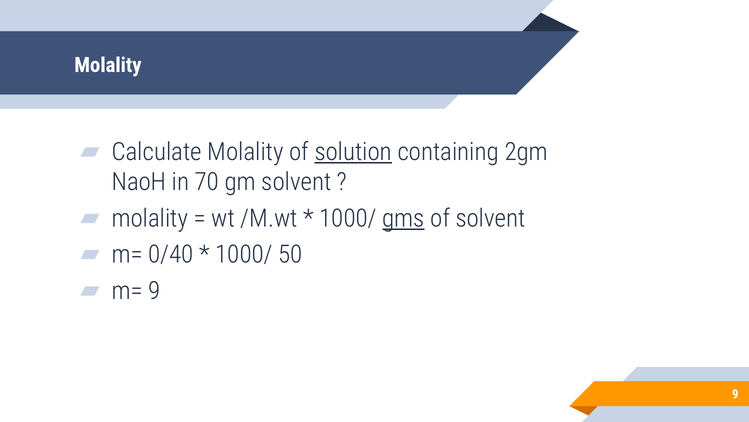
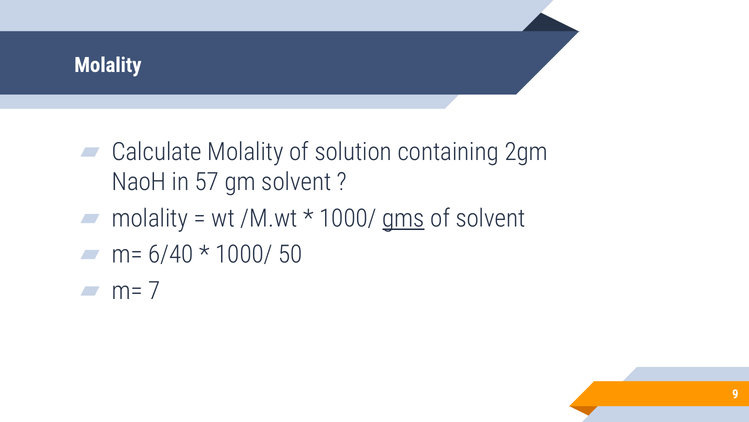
solution underline: present -> none
70: 70 -> 57
0/40: 0/40 -> 6/40
m= 9: 9 -> 7
